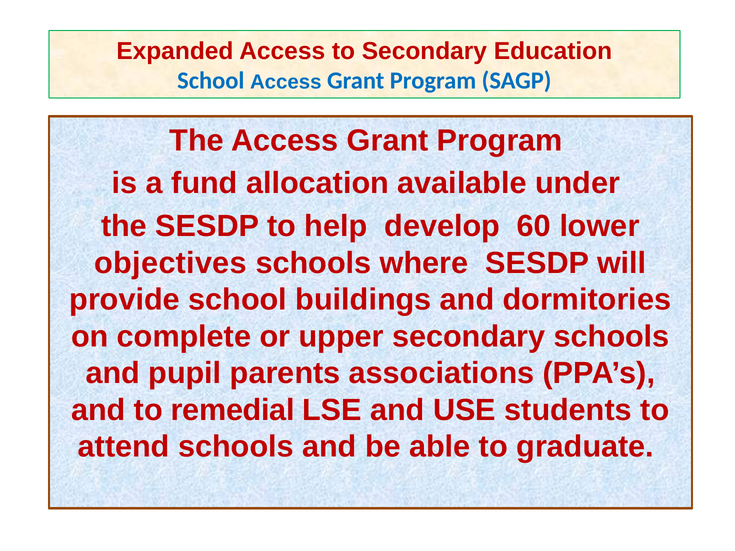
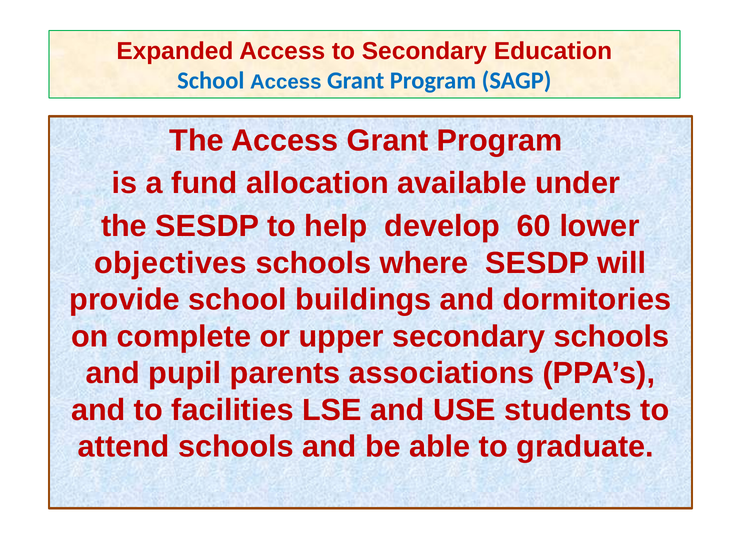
remedial: remedial -> facilities
